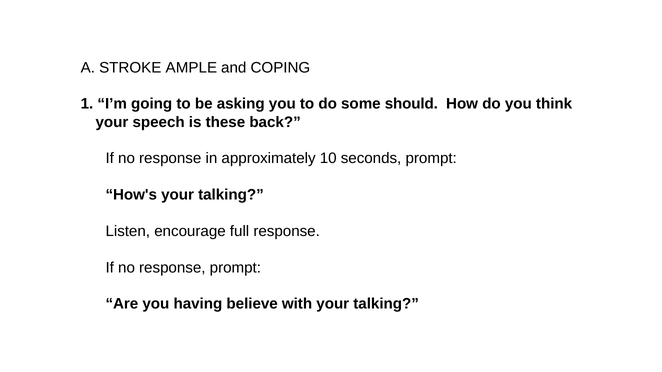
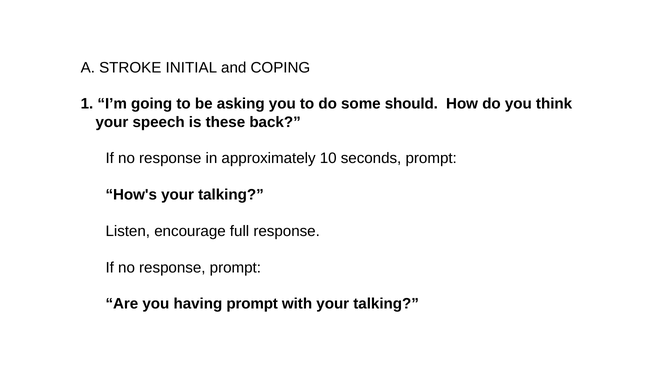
AMPLE: AMPLE -> INITIAL
having believe: believe -> prompt
